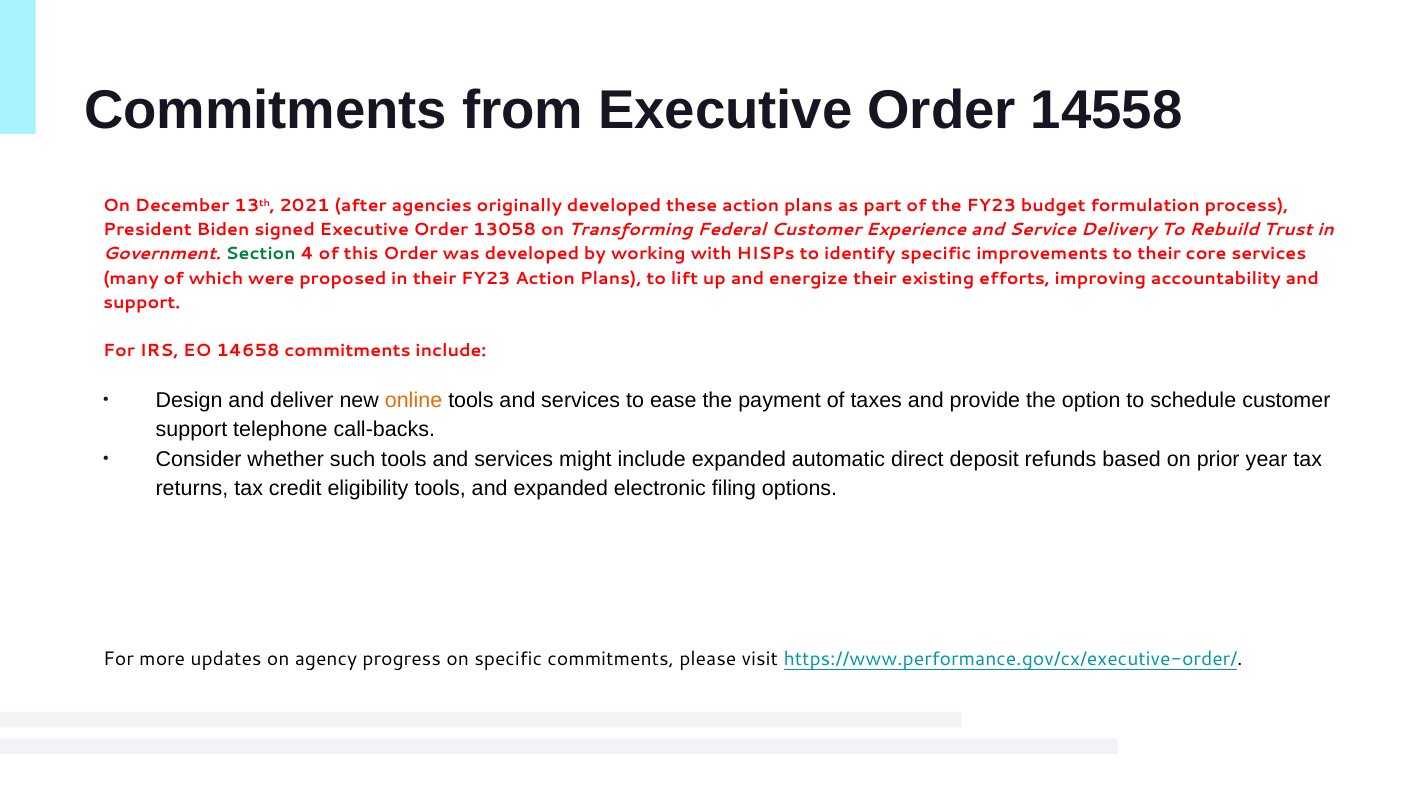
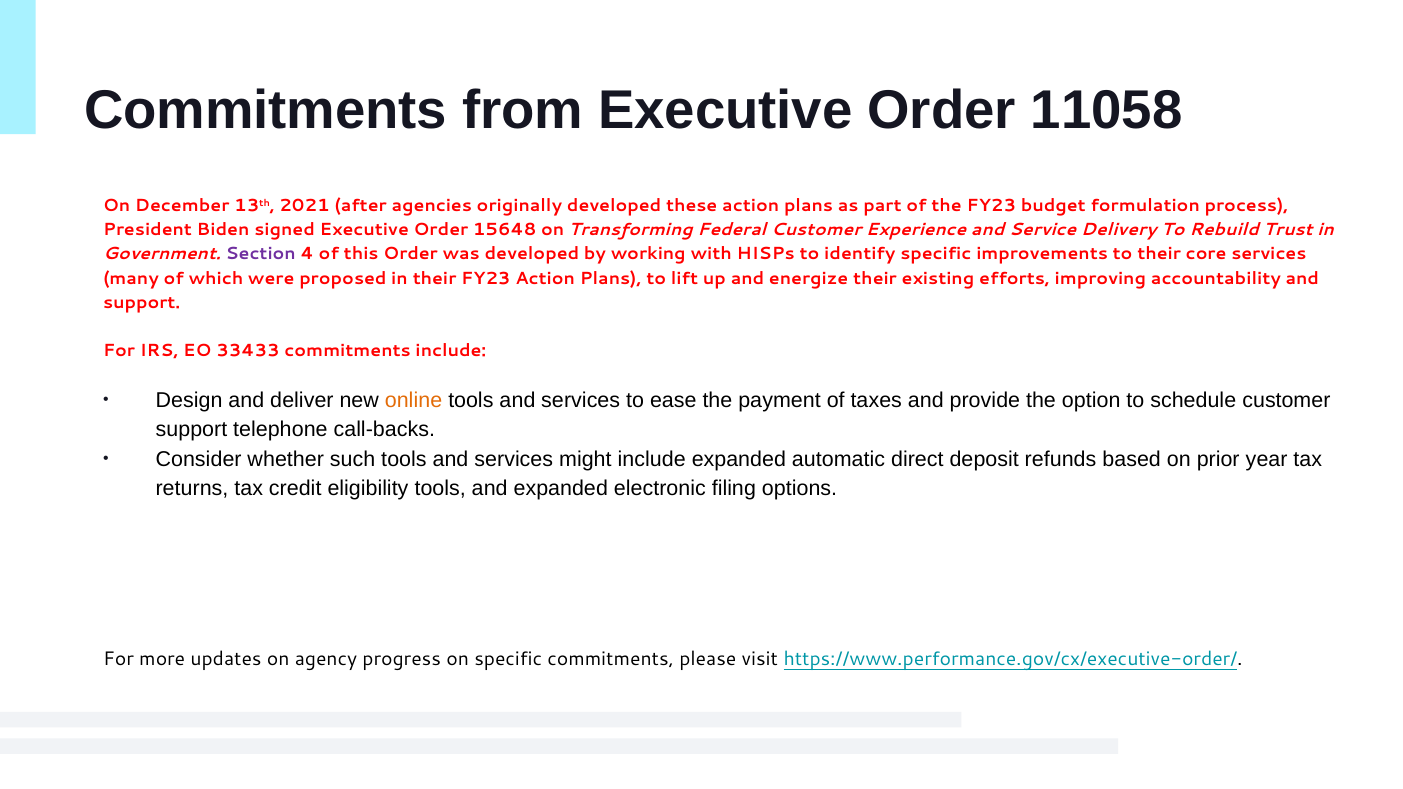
14558: 14558 -> 11058
13058: 13058 -> 15648
Section colour: green -> purple
14658: 14658 -> 33433
